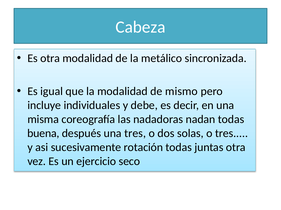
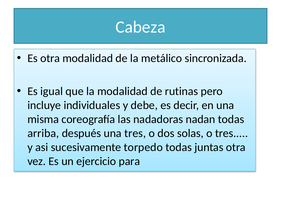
mismo: mismo -> rutinas
buena: buena -> arriba
rotación: rotación -> torpedo
seco: seco -> para
